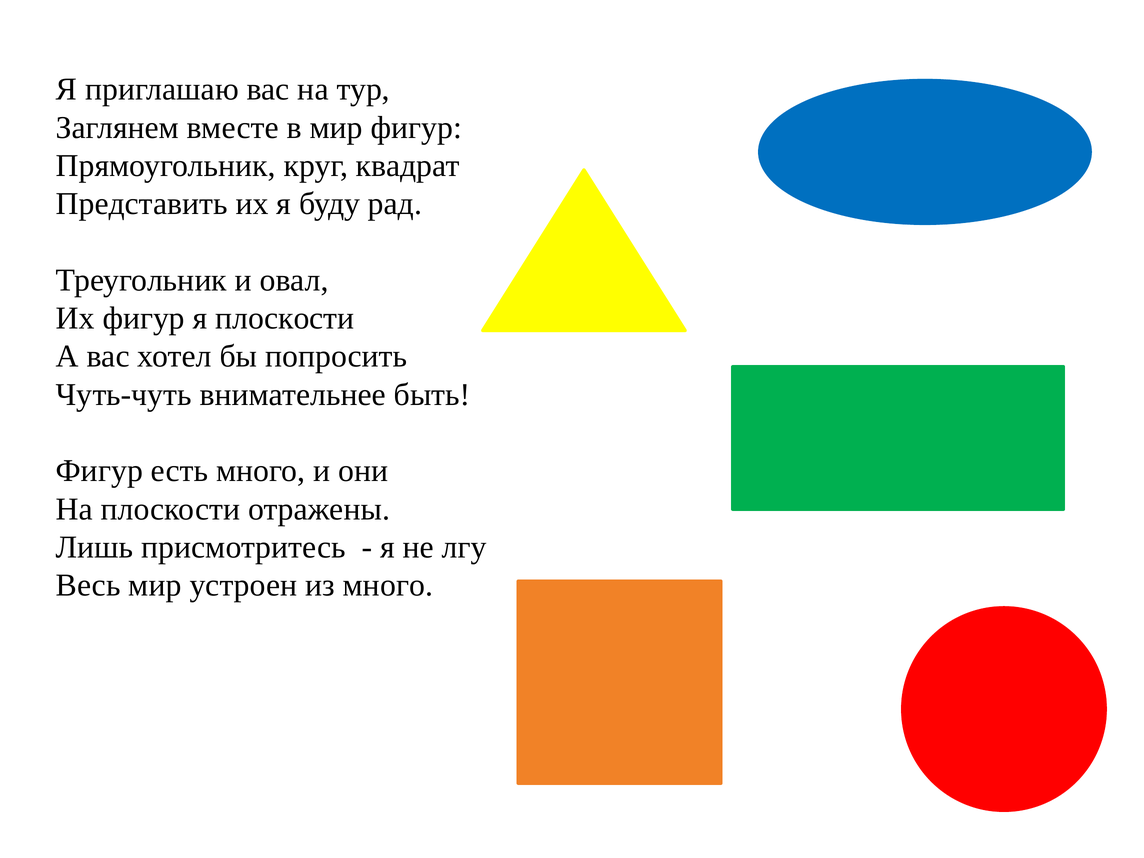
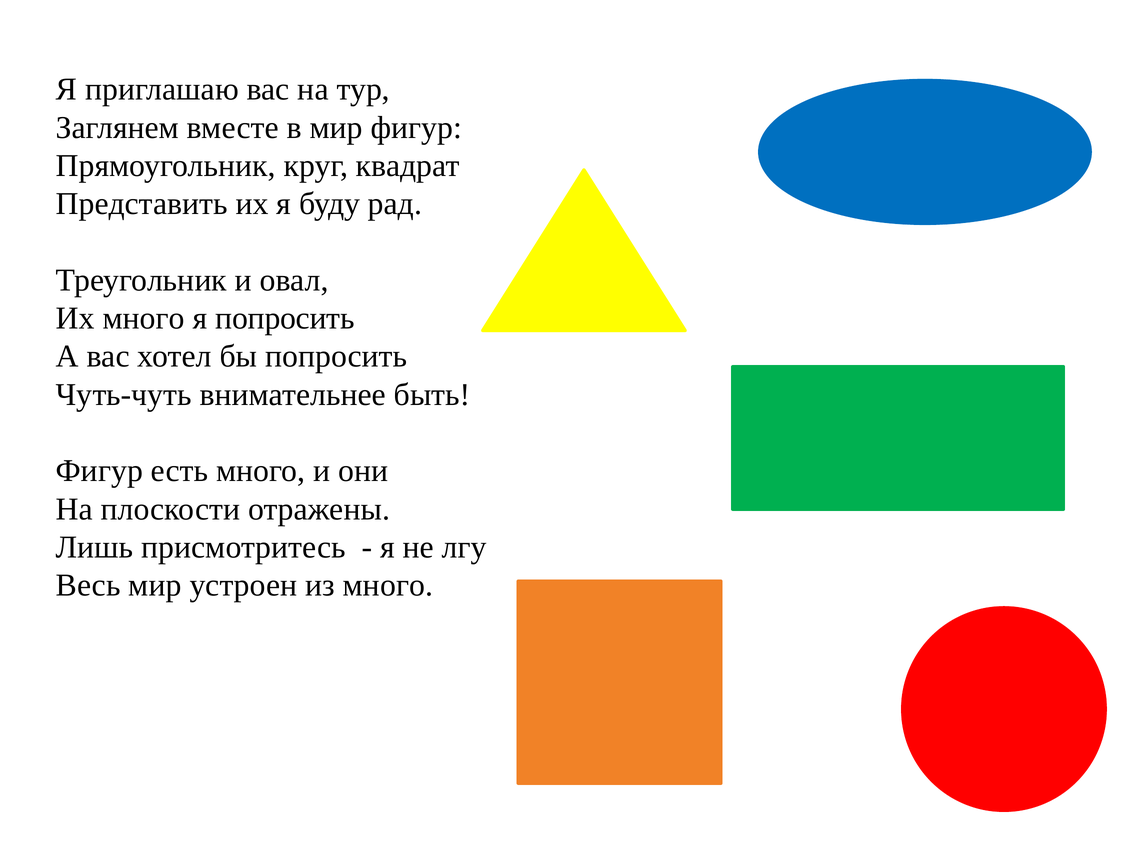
Их фигур: фигур -> много
я плоскости: плоскости -> попросить
